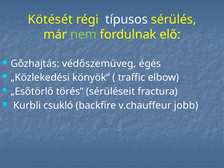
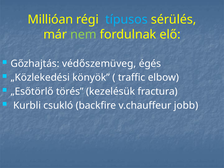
Kötését: Kötését -> Millióan
típusos colour: white -> light blue
sérüléseit: sérüléseit -> kezelésük
